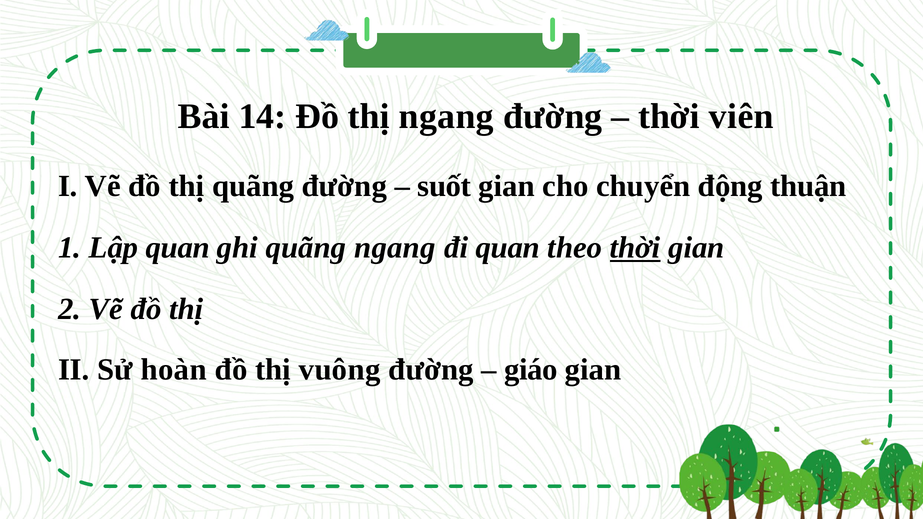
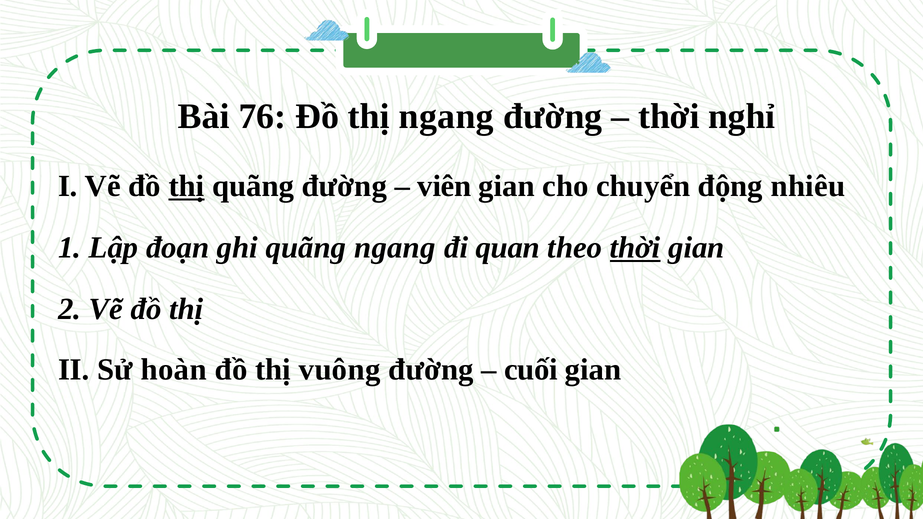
14: 14 -> 76
viên: viên -> nghỉ
thị at (186, 186) underline: none -> present
suốt: suốt -> viên
thuận: thuận -> nhiêu
Lập quan: quan -> đoạn
giáo: giáo -> cuối
